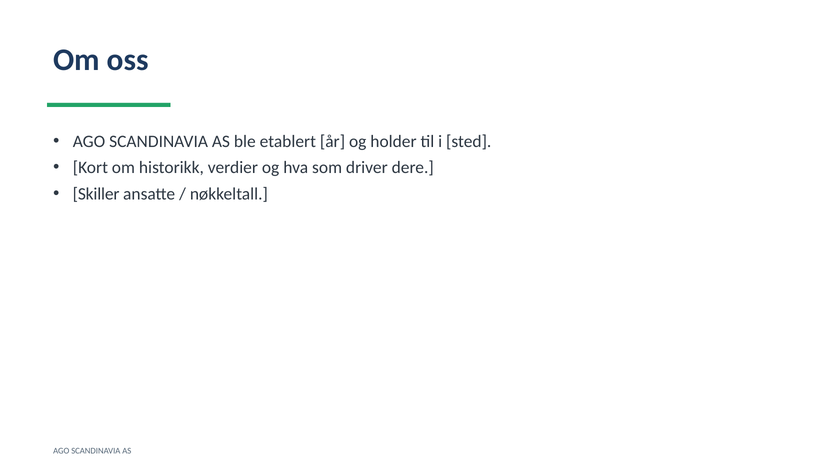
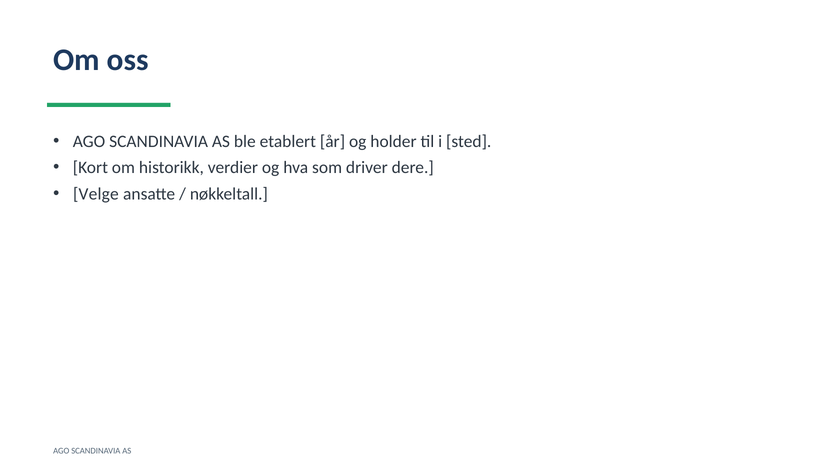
Skiller: Skiller -> Velge
